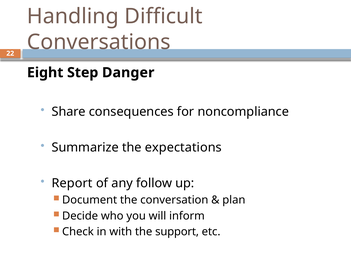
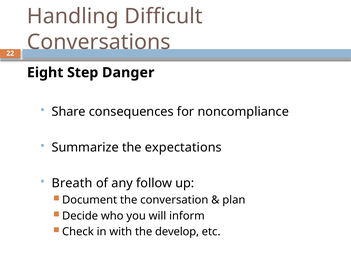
Report: Report -> Breath
support: support -> develop
